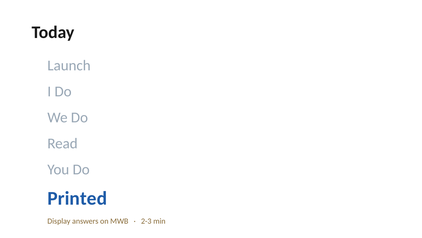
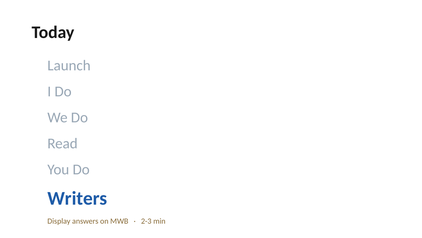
Printed: Printed -> Writers
